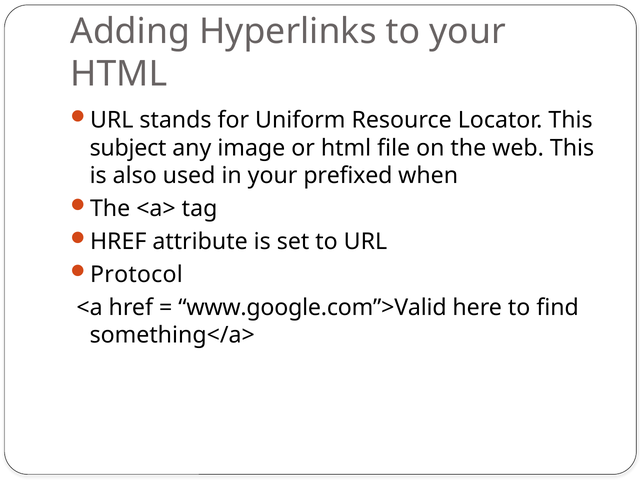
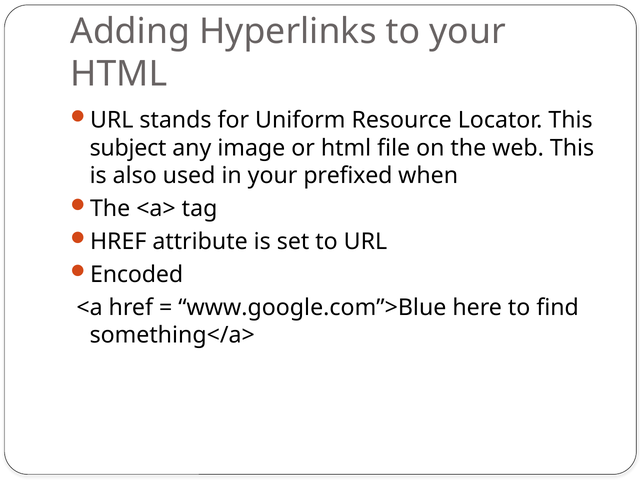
Protocol: Protocol -> Encoded
www.google.com”>Valid: www.google.com”>Valid -> www.google.com”>Blue
